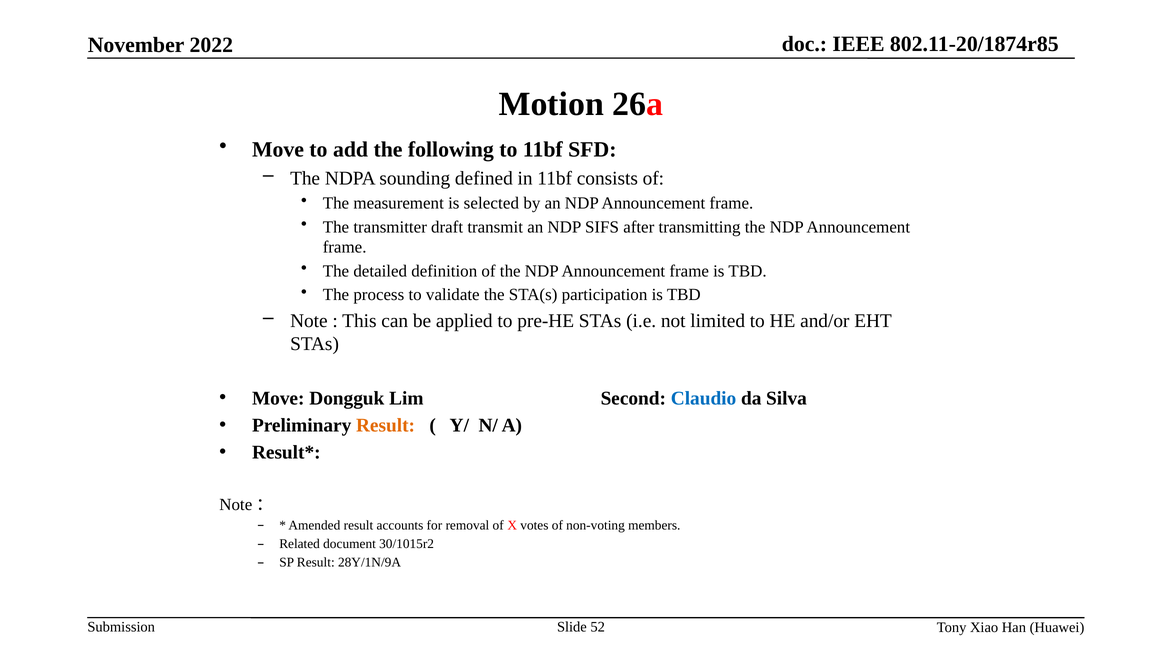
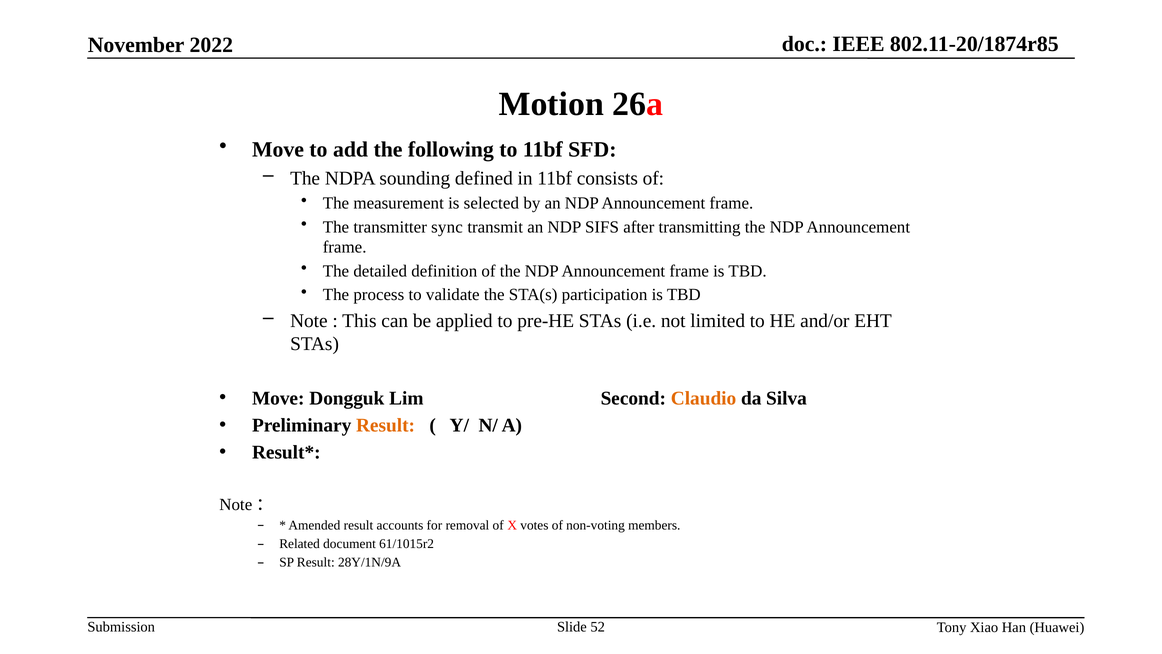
draft: draft -> sync
Claudio colour: blue -> orange
30/1015r2: 30/1015r2 -> 61/1015r2
